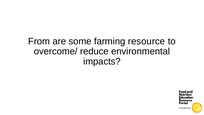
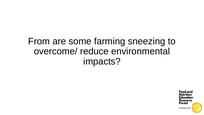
resource: resource -> sneezing
